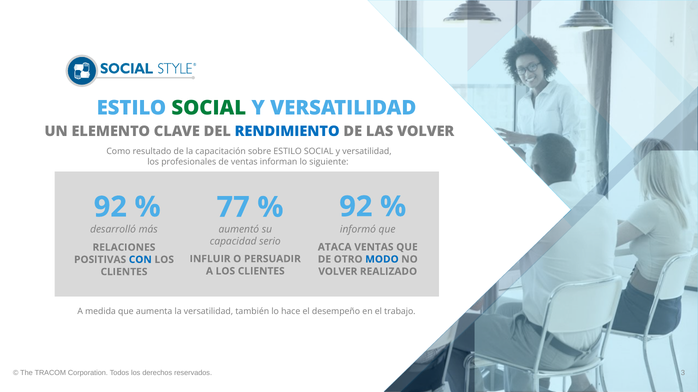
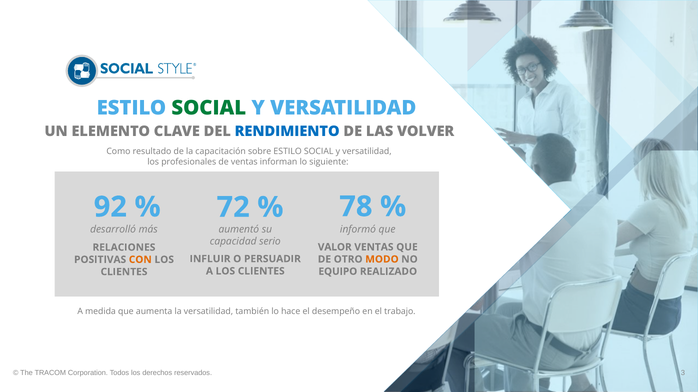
77: 77 -> 72
92 at (356, 207): 92 -> 78
ATACA: ATACA -> VALOR
MODO colour: blue -> orange
CON colour: blue -> orange
VOLVER at (338, 272): VOLVER -> EQUIPO
